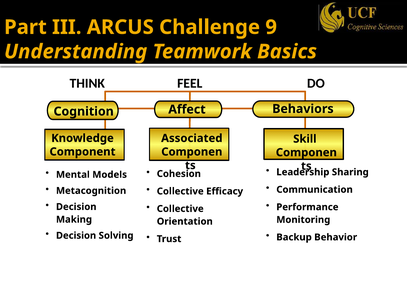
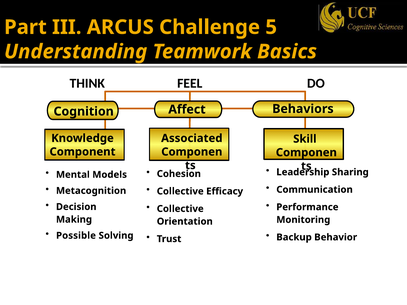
9: 9 -> 5
Decision at (76, 236): Decision -> Possible
